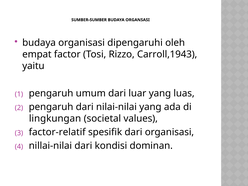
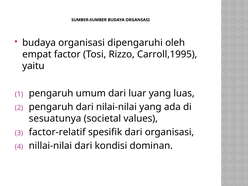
Carroll,1943: Carroll,1943 -> Carroll,1995
lingkungan: lingkungan -> sesuatunya
